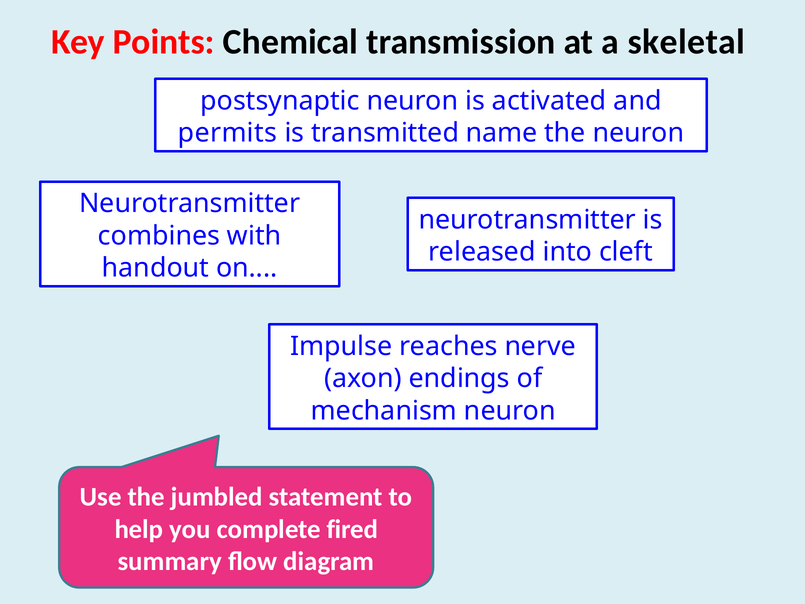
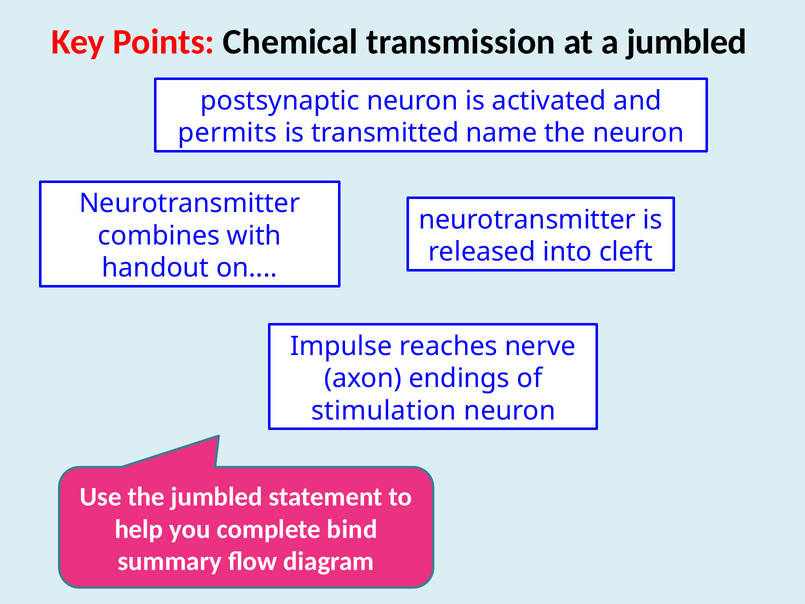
a skeletal: skeletal -> jumbled
mechanism: mechanism -> stimulation
fired: fired -> bind
